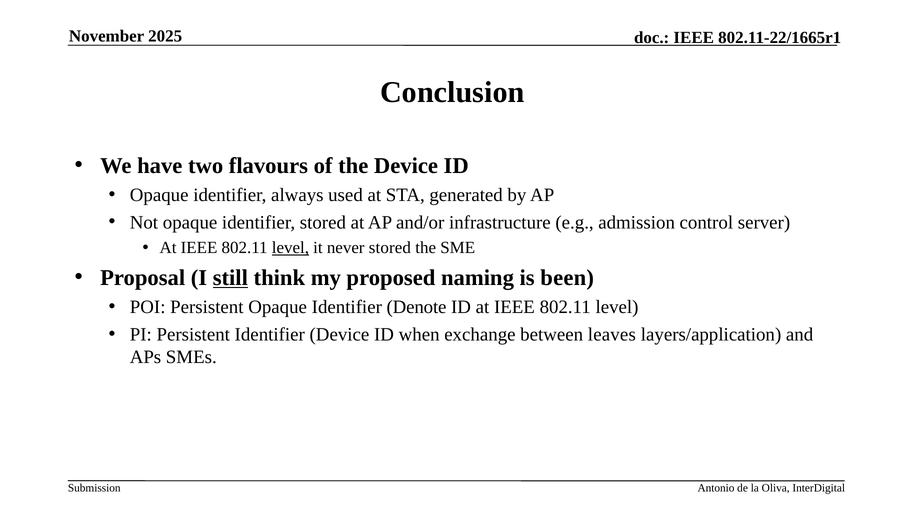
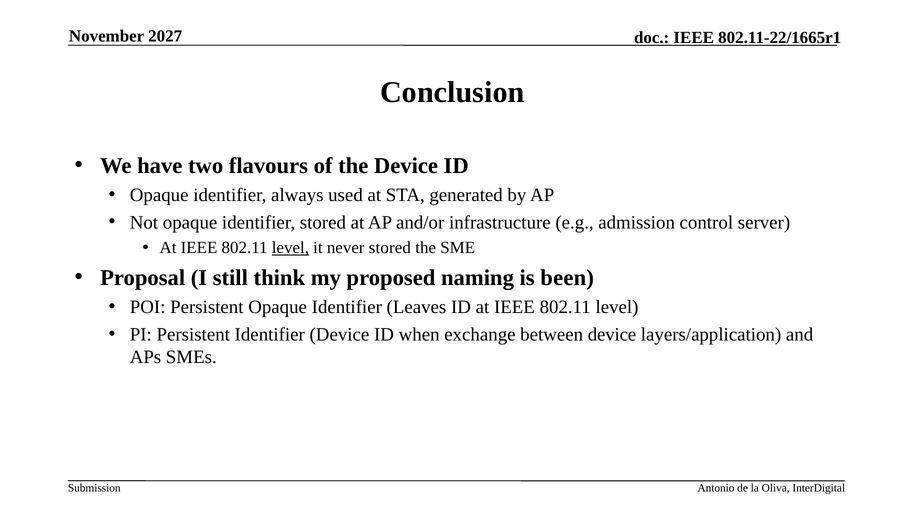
2025: 2025 -> 2027
still underline: present -> none
Denote: Denote -> Leaves
between leaves: leaves -> device
